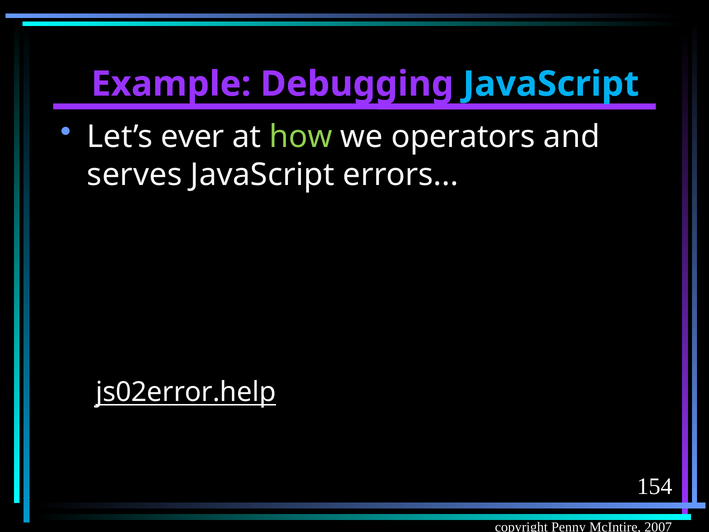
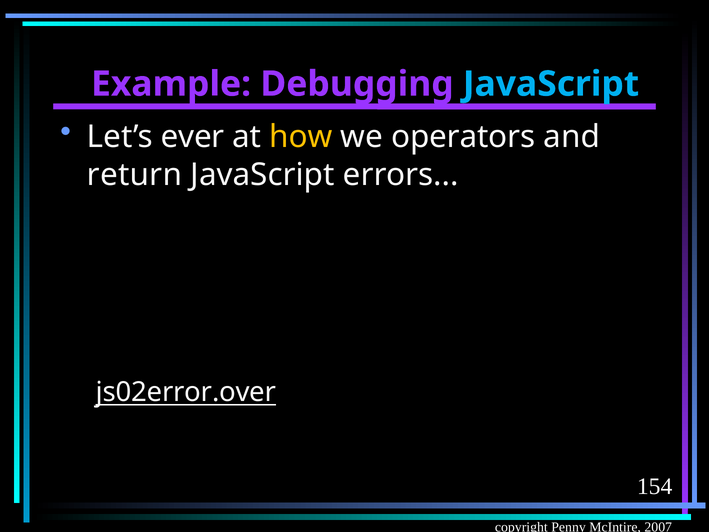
how colour: light green -> yellow
serves: serves -> return
js02error.help: js02error.help -> js02error.over
